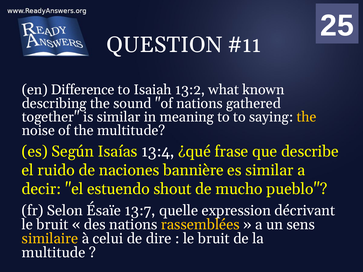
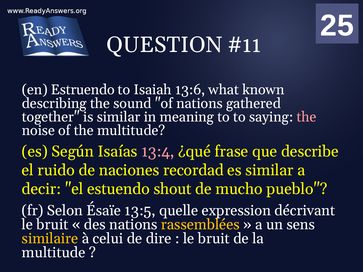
Difference: Difference -> Estruendo
13:2: 13:2 -> 13:6
the at (307, 117) colour: yellow -> pink
13:4 colour: white -> pink
bannière: bannière -> recordad
13:7: 13:7 -> 13:5
